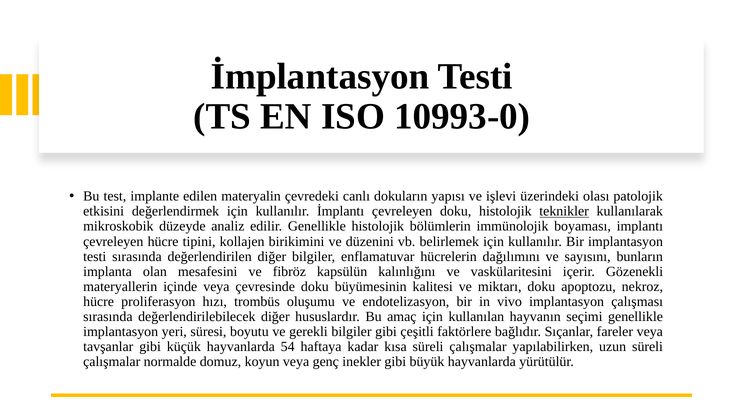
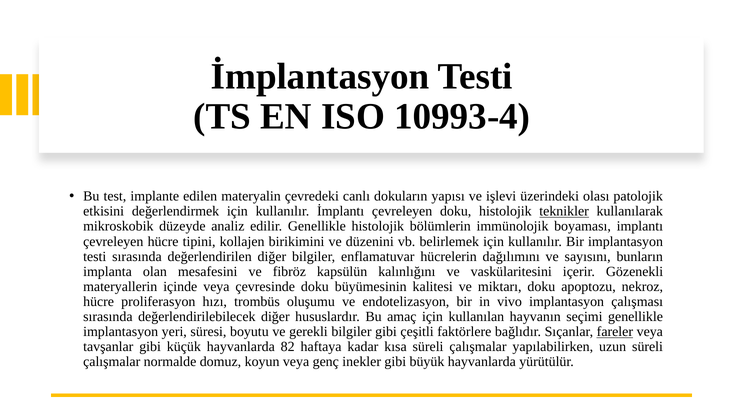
10993-0: 10993-0 -> 10993-4
fareler underline: none -> present
54: 54 -> 82
